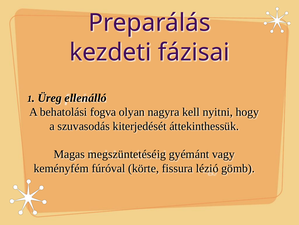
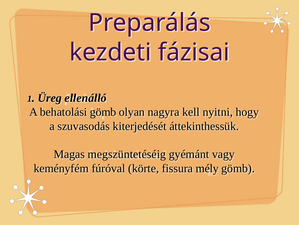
behatolási fogva: fogva -> gömb
lézió: lézió -> mély
